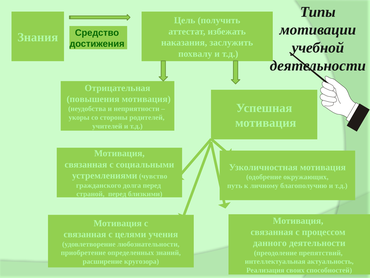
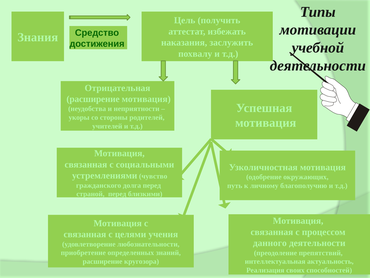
повышения at (93, 99): повышения -> расширение
